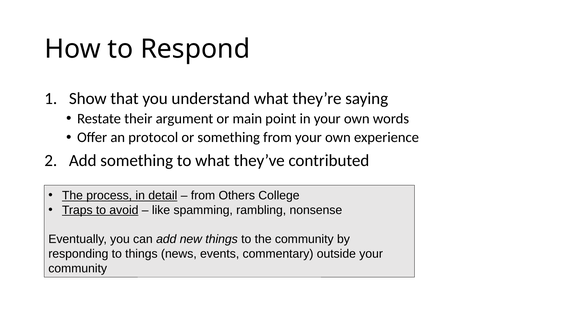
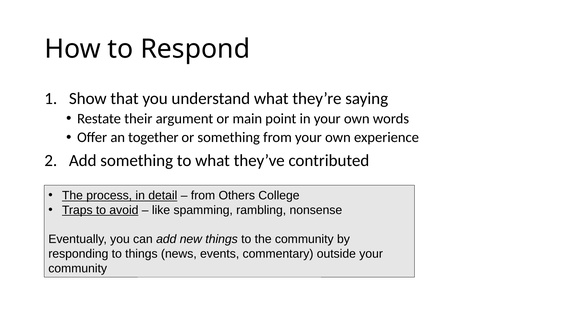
protocol: protocol -> together
